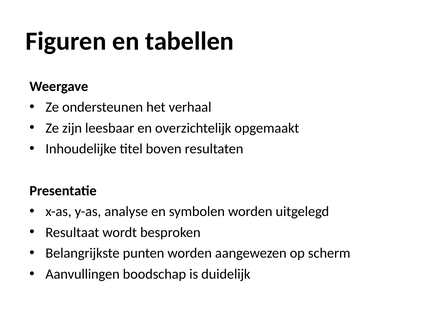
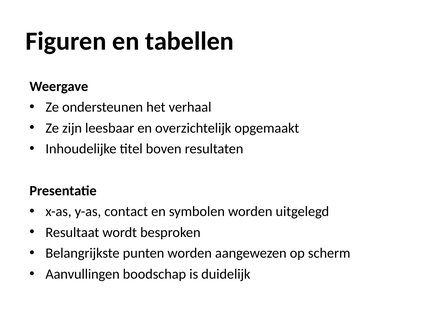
analyse: analyse -> contact
